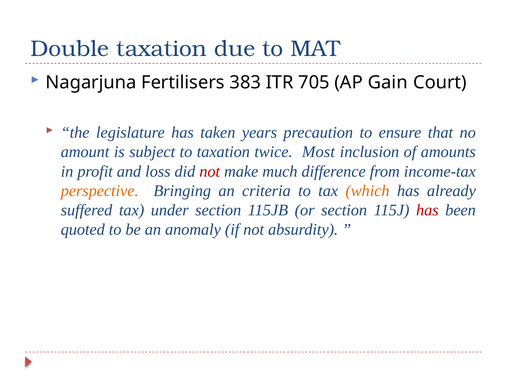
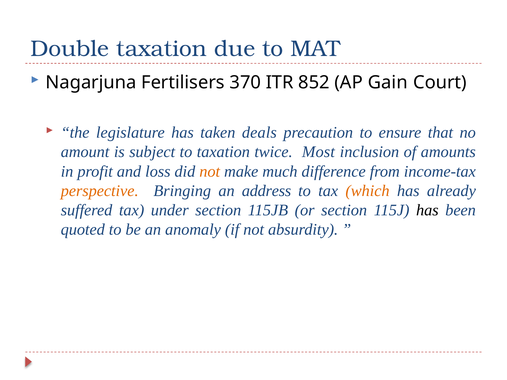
383: 383 -> 370
705: 705 -> 852
years: years -> deals
not at (210, 171) colour: red -> orange
criteria: criteria -> address
has at (427, 210) colour: red -> black
